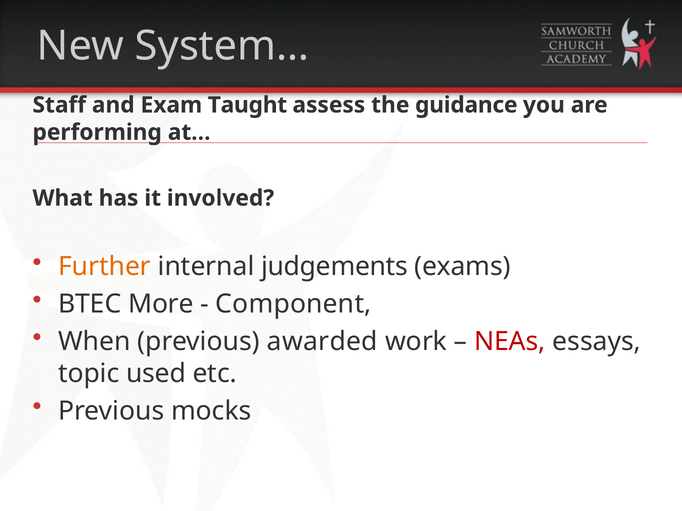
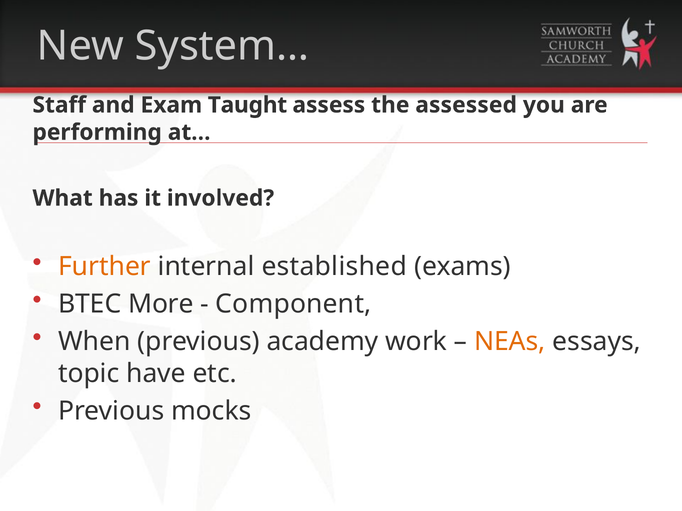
guidance: guidance -> assessed
judgements: judgements -> established
awarded: awarded -> academy
NEAs colour: red -> orange
used: used -> have
